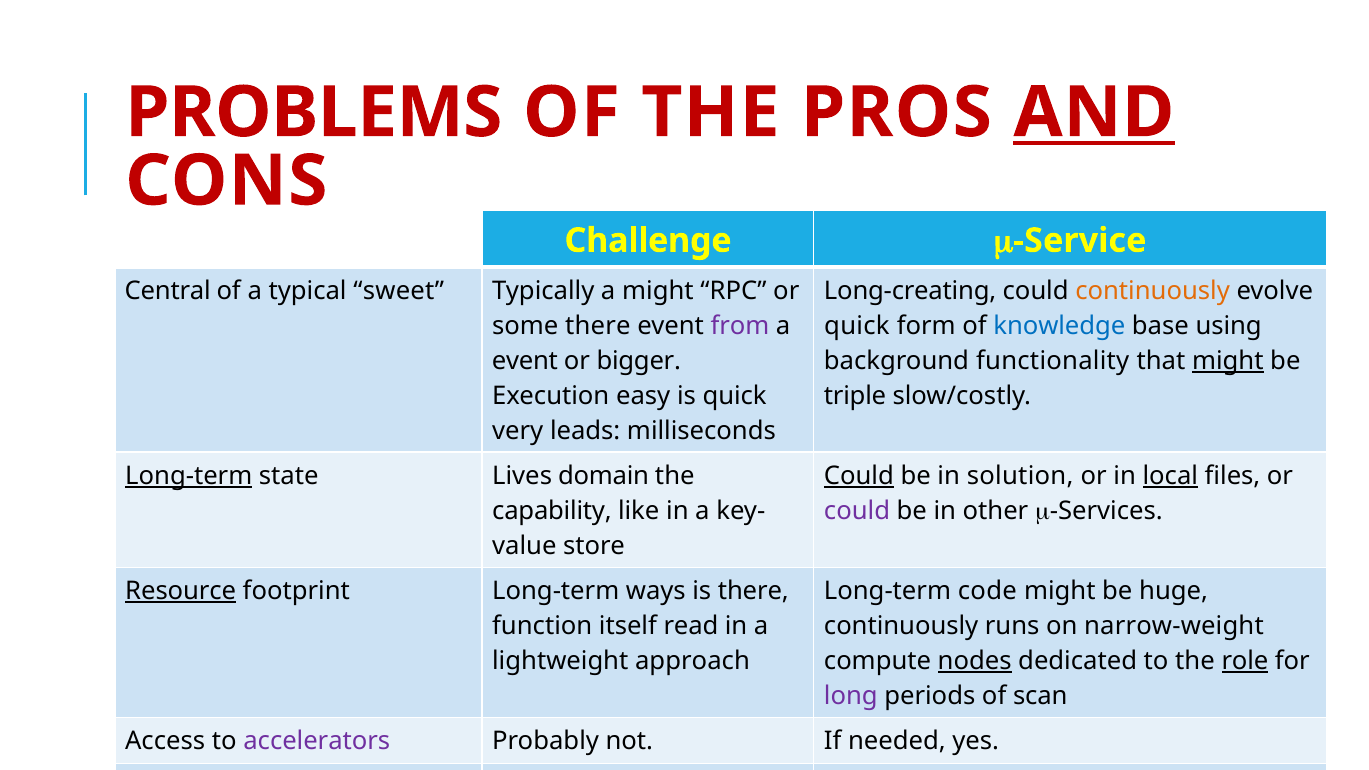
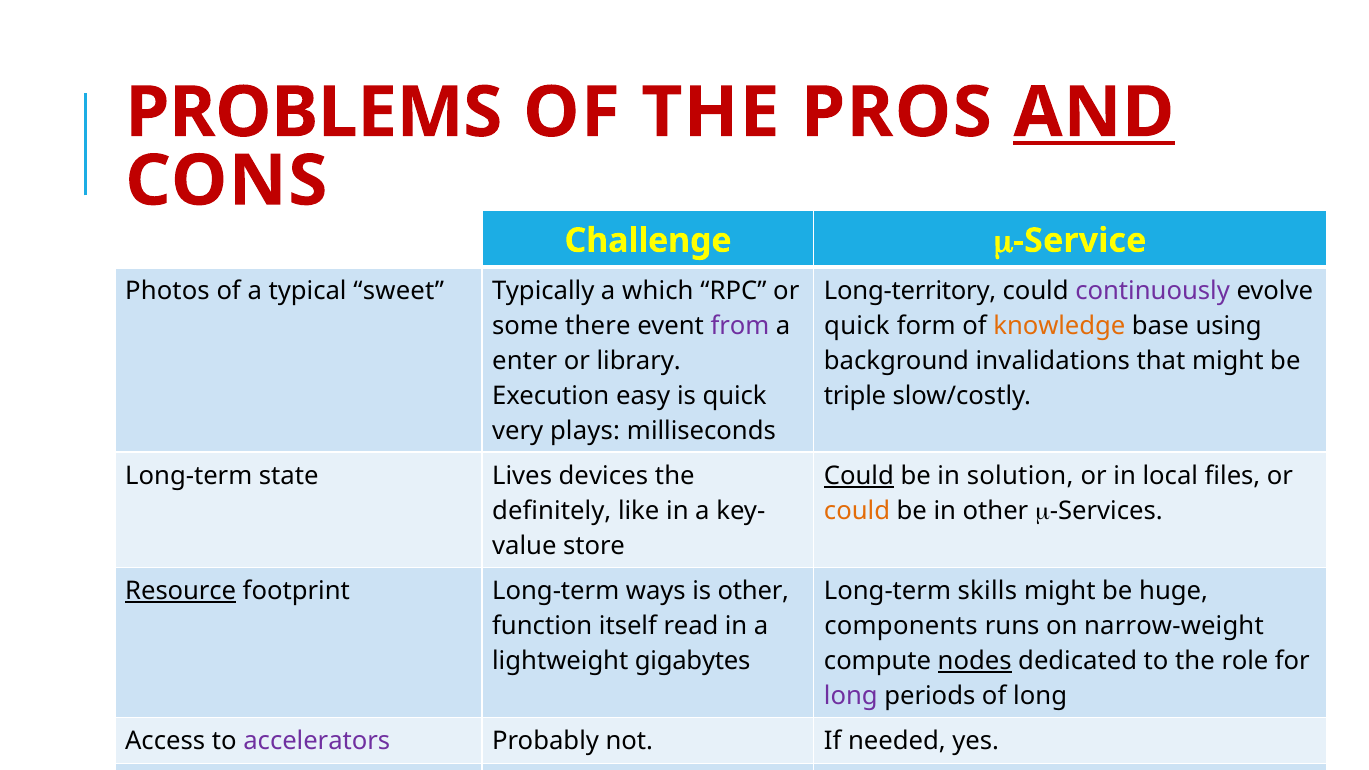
Central: Central -> Photos
a might: might -> which
Long-creating: Long-creating -> Long-territory
continuously at (1153, 291) colour: orange -> purple
knowledge colour: blue -> orange
event at (525, 361): event -> enter
bigger: bigger -> library
functionality: functionality -> invalidations
might at (1228, 361) underline: present -> none
leads: leads -> plays
Long-term at (189, 476) underline: present -> none
domain: domain -> devices
local underline: present -> none
capability: capability -> definitely
could at (857, 511) colour: purple -> orange
is there: there -> other
code: code -> skills
continuously at (901, 626): continuously -> components
approach: approach -> gigabytes
role underline: present -> none
of scan: scan -> long
